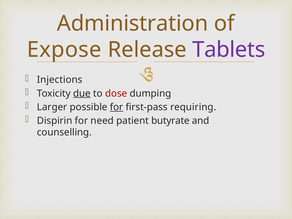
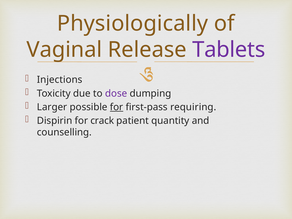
Administration: Administration -> Physiologically
Expose: Expose -> Vaginal
due underline: present -> none
dose colour: red -> purple
need: need -> crack
butyrate: butyrate -> quantity
